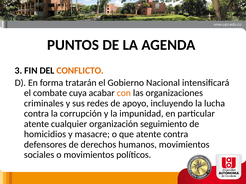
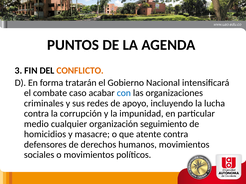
cuya: cuya -> caso
con colour: orange -> blue
atente at (36, 124): atente -> medio
